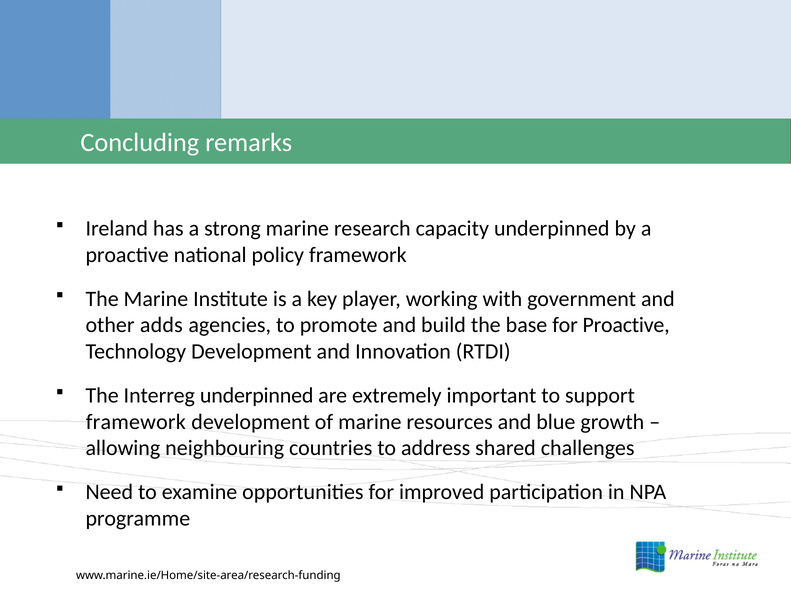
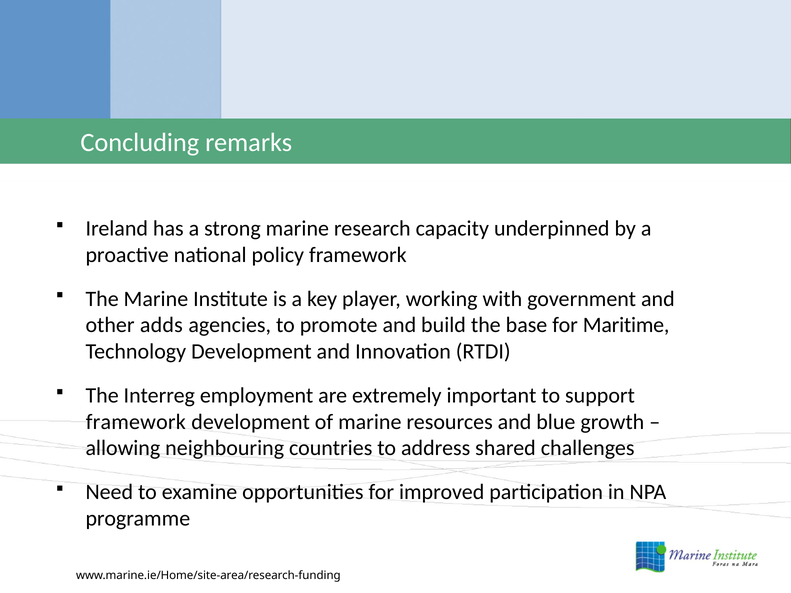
for Proactive: Proactive -> Maritime
Interreg underpinned: underpinned -> employment
